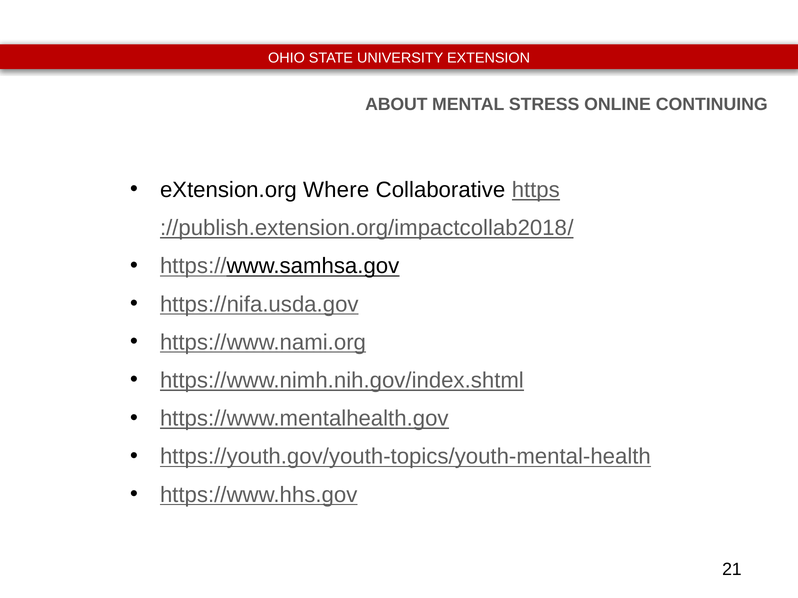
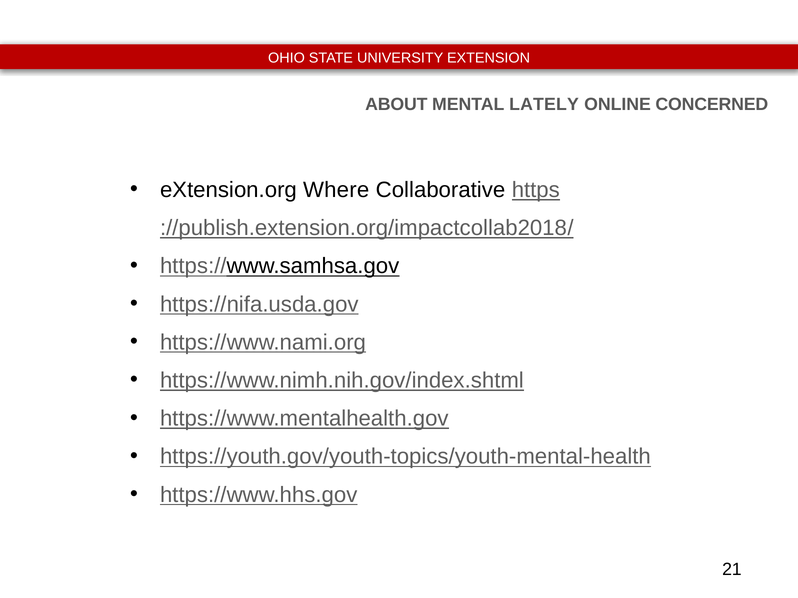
STRESS: STRESS -> LATELY
CONTINUING: CONTINUING -> CONCERNED
